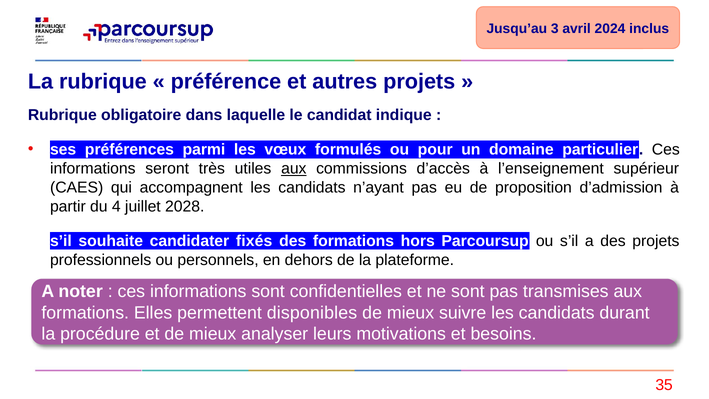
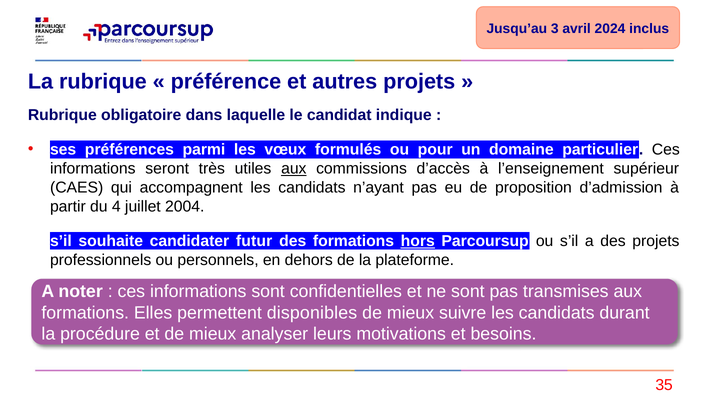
2028: 2028 -> 2004
fixés: fixés -> futur
hors underline: none -> present
